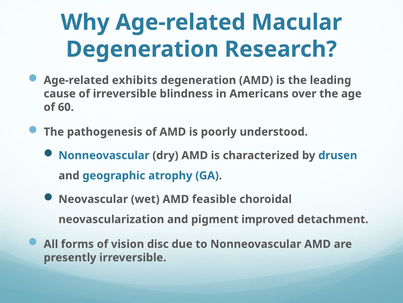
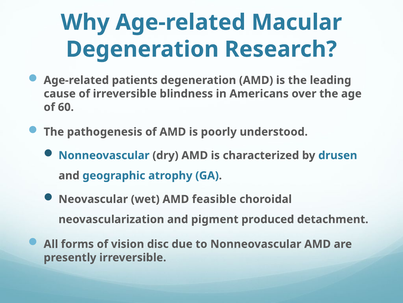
exhibits: exhibits -> patients
improved: improved -> produced
